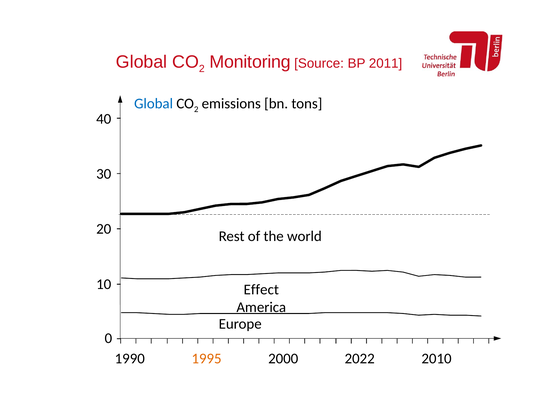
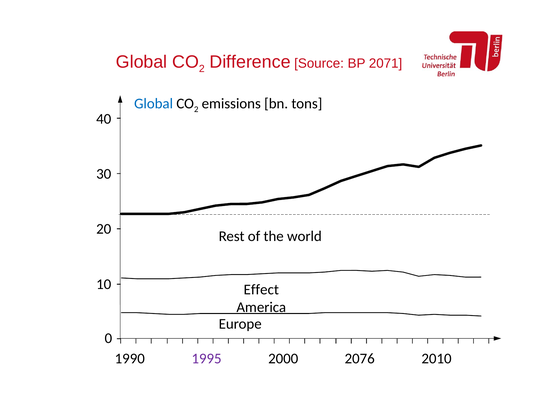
Monitoring: Monitoring -> Difference
2011: 2011 -> 2071
1995 colour: orange -> purple
2022: 2022 -> 2076
